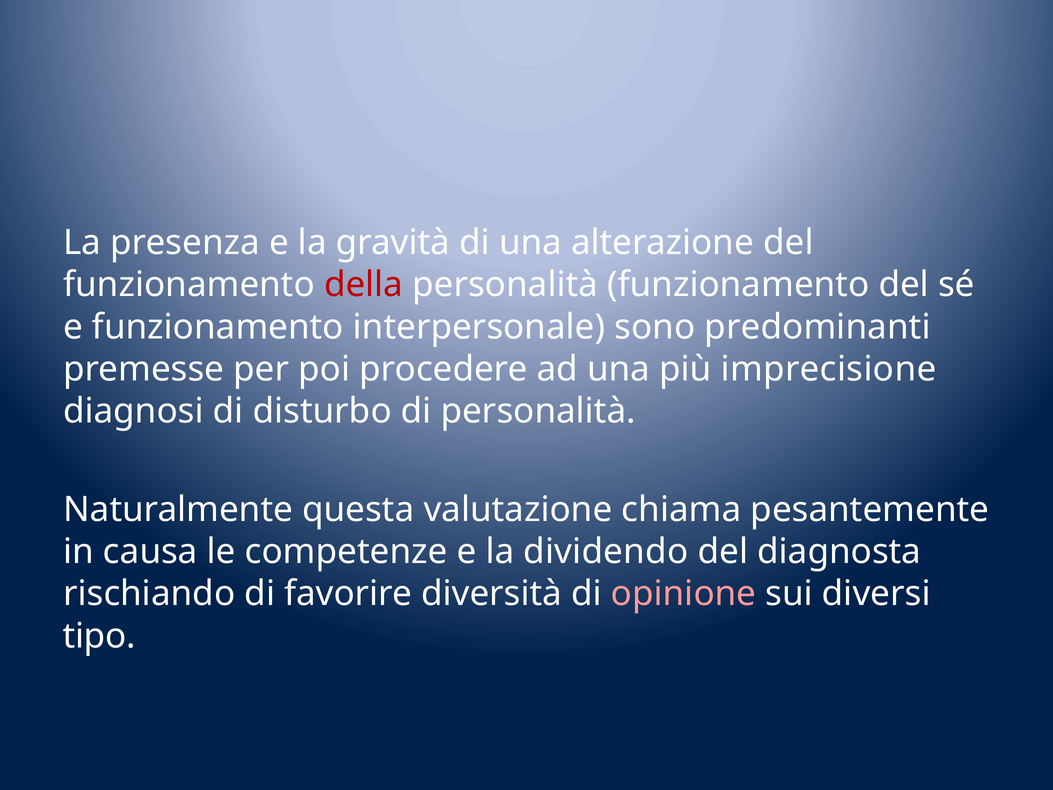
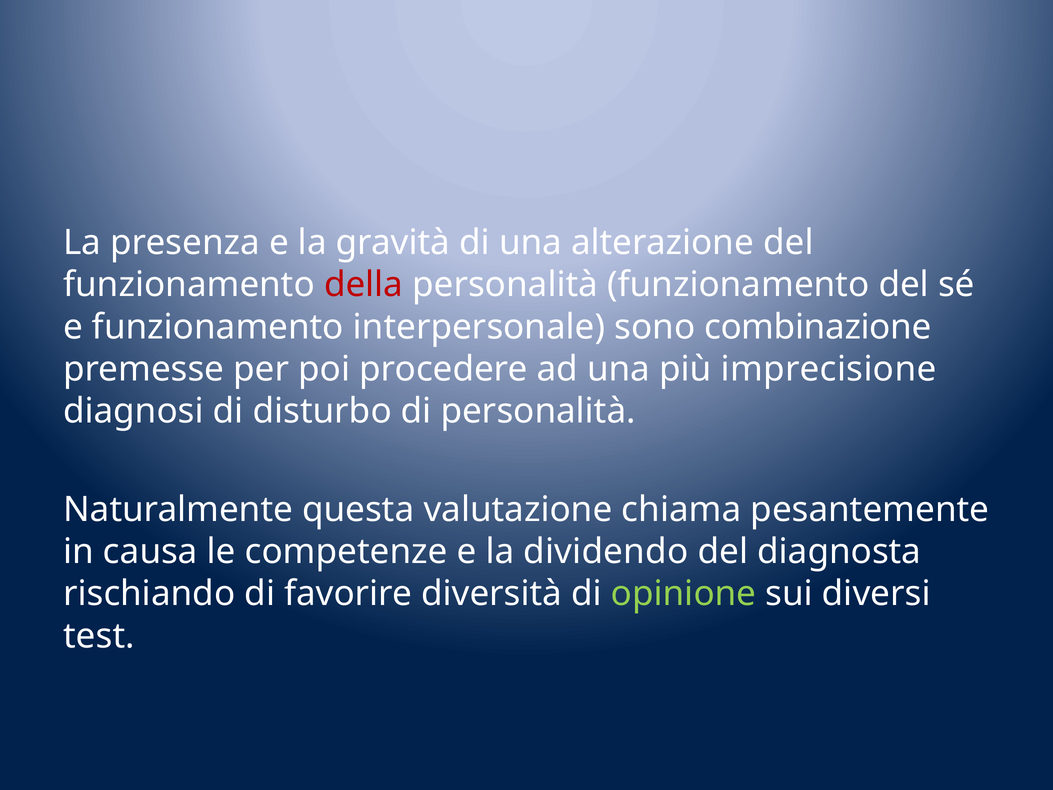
predominanti: predominanti -> combinazione
opinione colour: pink -> light green
tipo: tipo -> test
